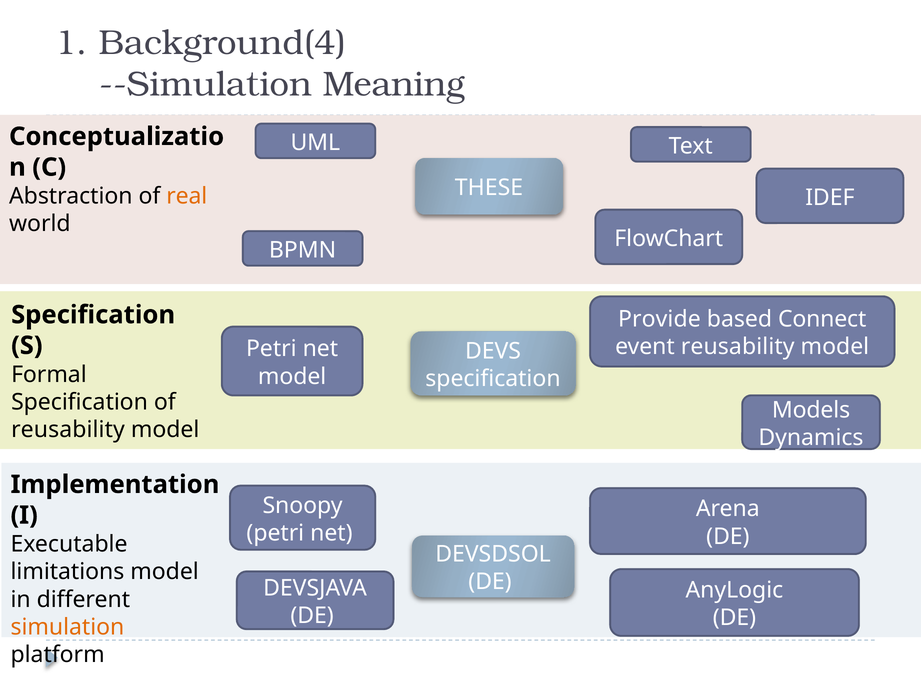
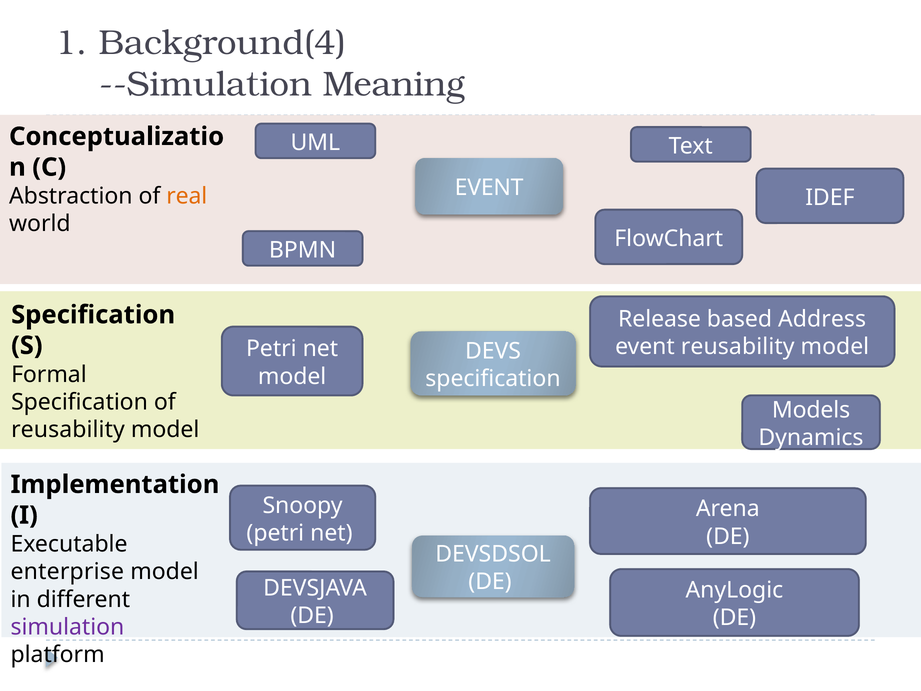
THESE at (489, 188): THESE -> EVENT
Provide: Provide -> Release
Connect: Connect -> Address
limitations: limitations -> enterprise
simulation colour: orange -> purple
